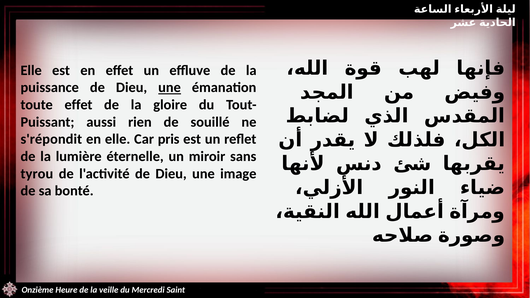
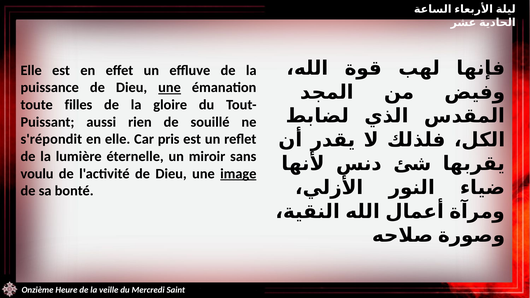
toute effet: effet -> filles
tyrou: tyrou -> voulu
image underline: none -> present
